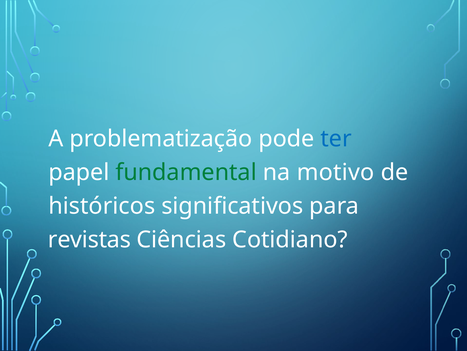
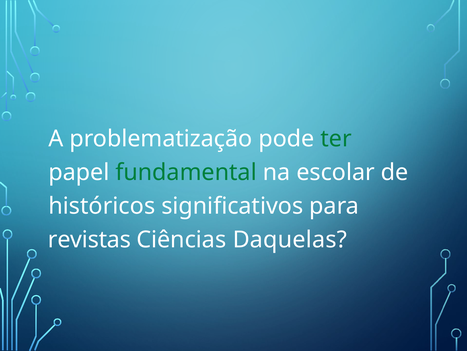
ter colour: blue -> green
motivo: motivo -> escolar
Cotidiano: Cotidiano -> Daquelas
